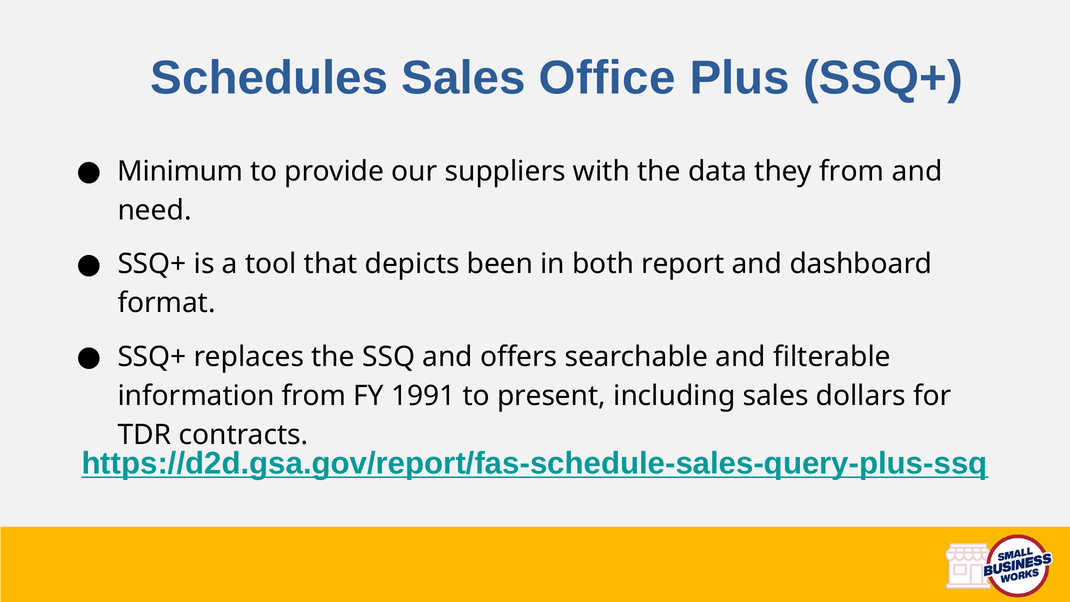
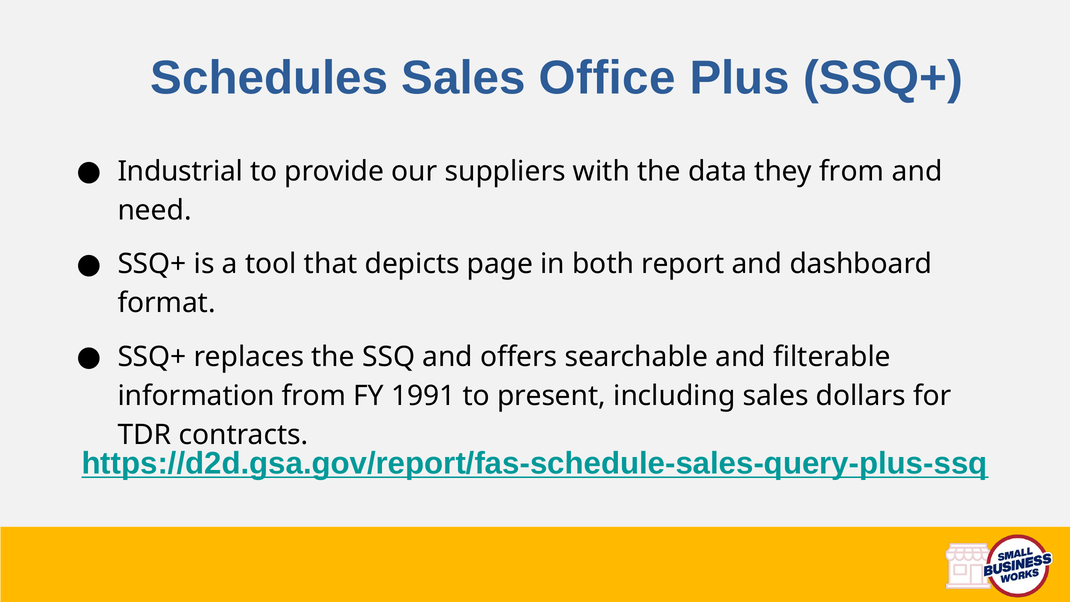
Minimum: Minimum -> Industrial
been: been -> page
